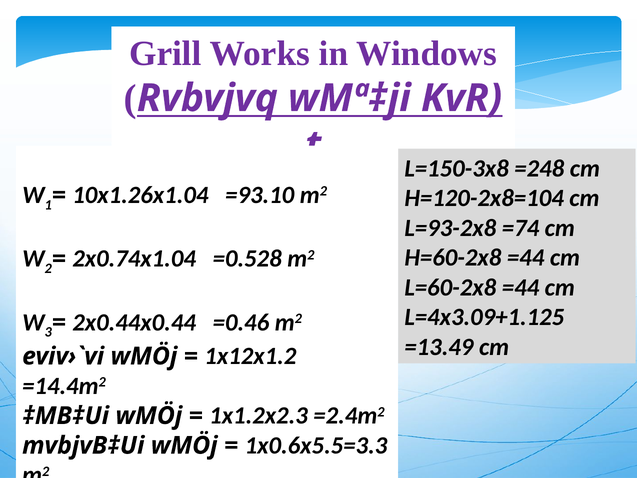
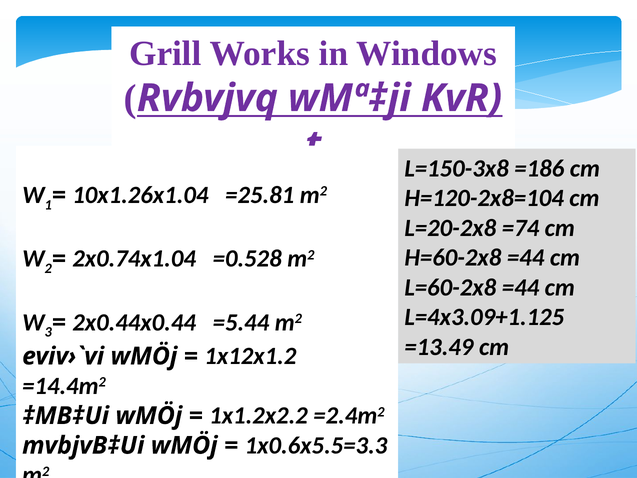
=248: =248 -> =186
=93.10: =93.10 -> =25.81
L=93-2x8: L=93-2x8 -> L=20-2x8
=0.46: =0.46 -> =5.44
1x1.2x2.3: 1x1.2x2.3 -> 1x1.2x2.2
